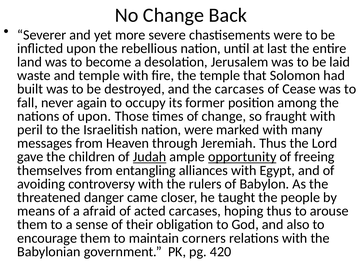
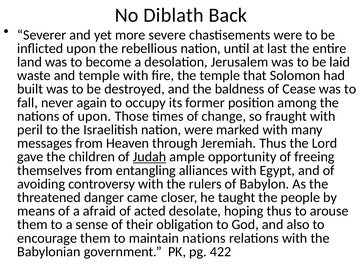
No Change: Change -> Diblath
the carcases: carcases -> baldness
opportunity underline: present -> none
acted carcases: carcases -> desolate
maintain corners: corners -> nations
420: 420 -> 422
